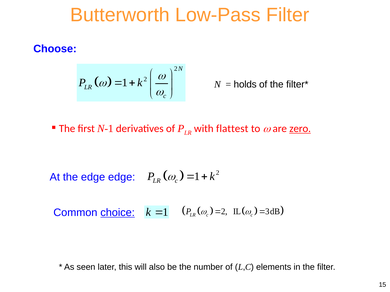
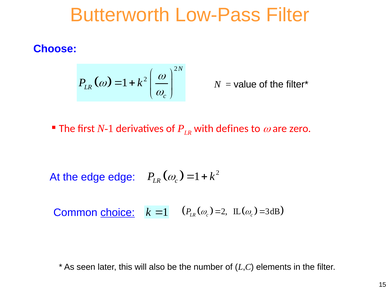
holds: holds -> value
flattest: flattest -> defines
zero underline: present -> none
